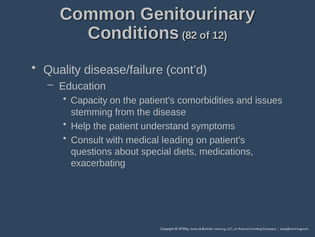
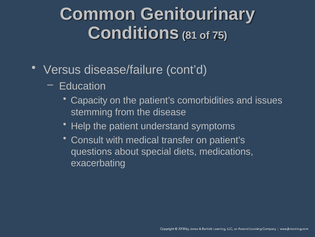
82: 82 -> 81
12: 12 -> 75
Quality: Quality -> Versus
leading: leading -> transfer
